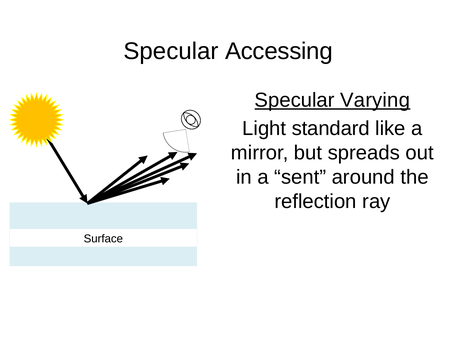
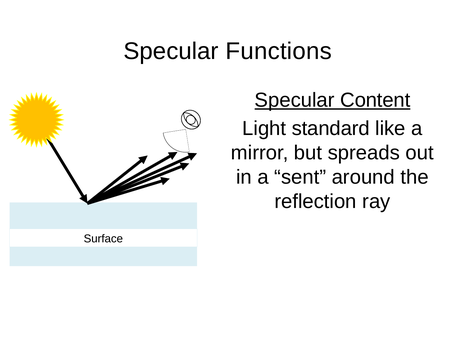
Accessing: Accessing -> Functions
Varying: Varying -> Content
